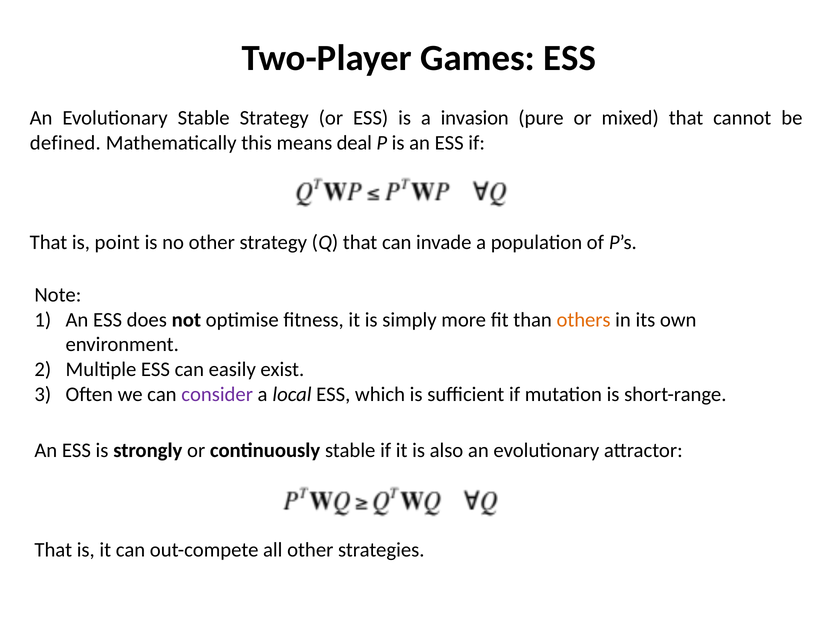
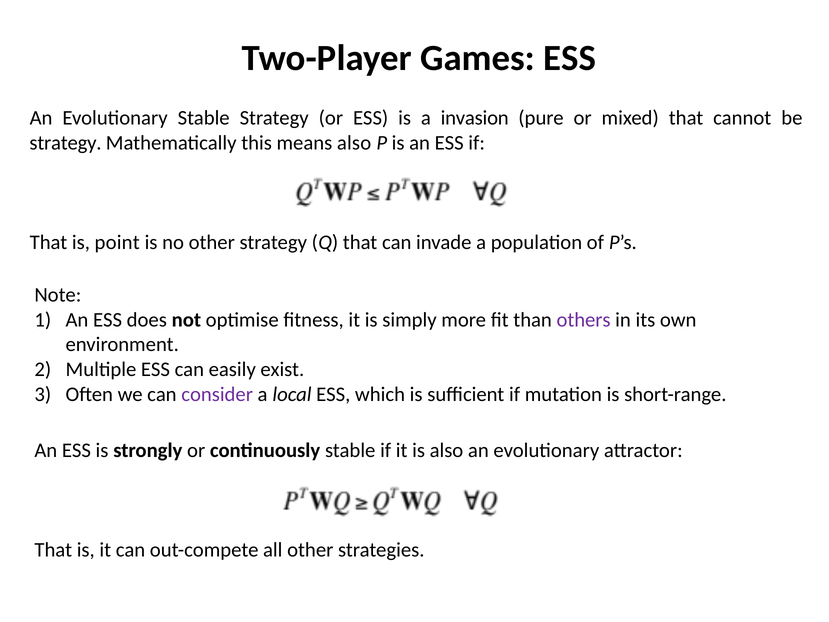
defined at (65, 143): defined -> strategy
means deal: deal -> also
others colour: orange -> purple
